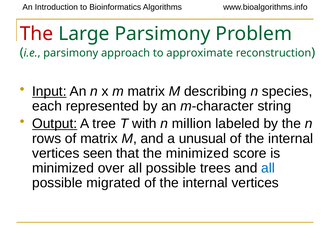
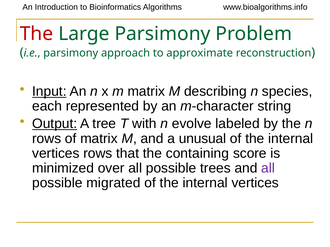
million: million -> evolve
vertices seen: seen -> rows
the minimized: minimized -> containing
all at (268, 168) colour: blue -> purple
